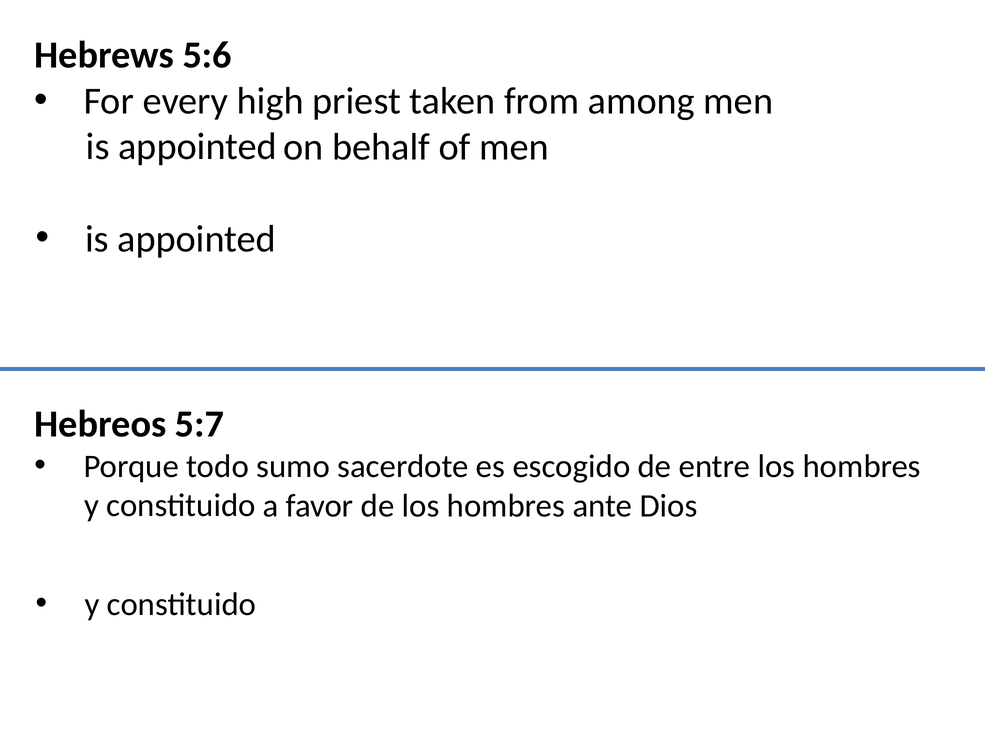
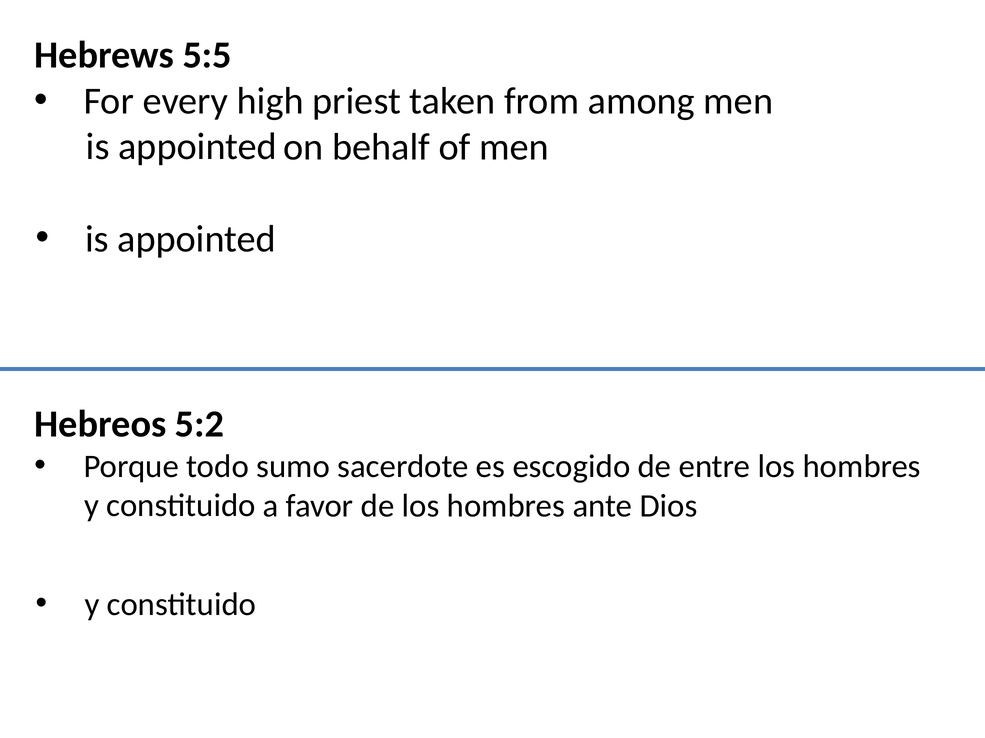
5:6: 5:6 -> 5:5
5:7: 5:7 -> 5:2
